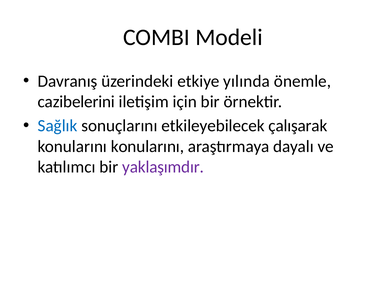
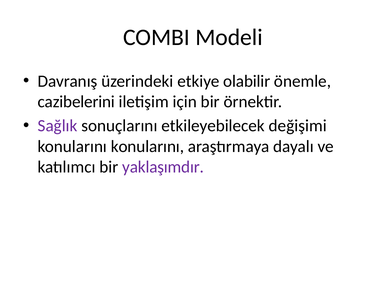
yılında: yılında -> olabilir
Sağlık colour: blue -> purple
çalışarak: çalışarak -> değişimi
